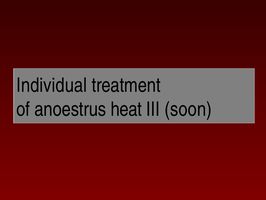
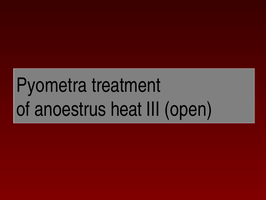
Individual: Individual -> Pyometra
soon: soon -> open
